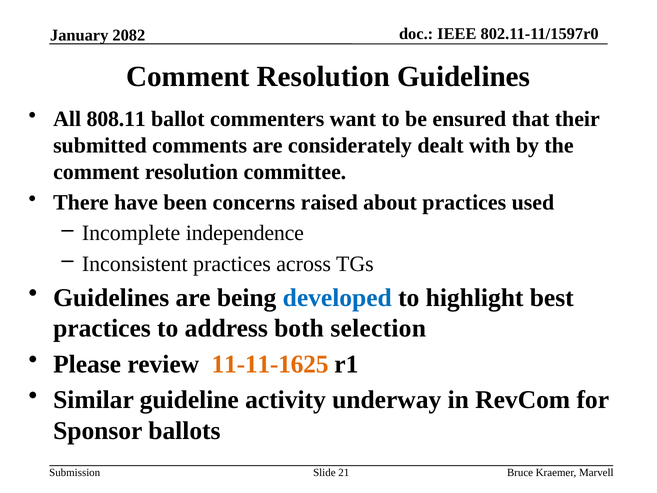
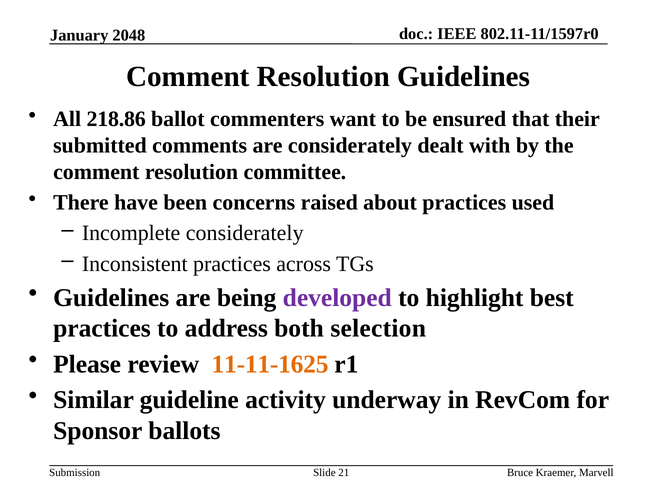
2082: 2082 -> 2048
808.11: 808.11 -> 218.86
Incomplete independence: independence -> considerately
developed colour: blue -> purple
